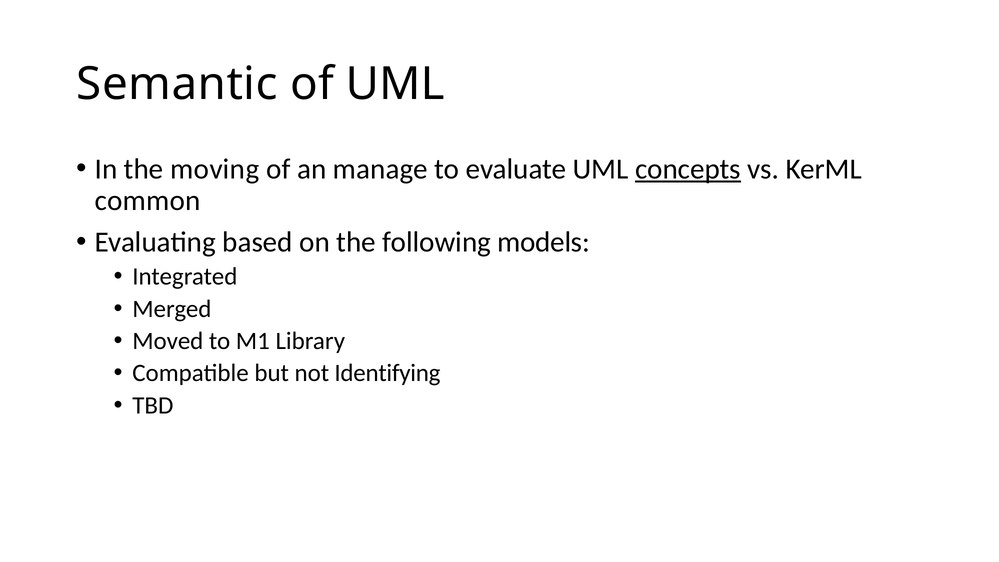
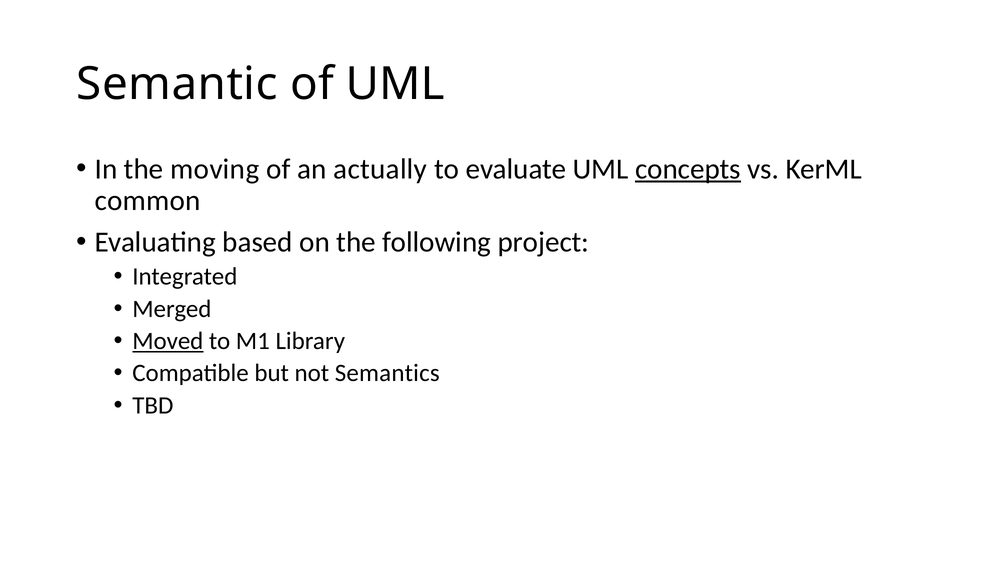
manage: manage -> actually
models: models -> project
Moved underline: none -> present
Identifying: Identifying -> Semantics
